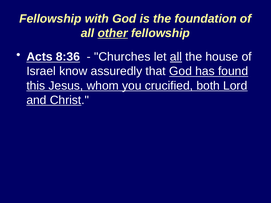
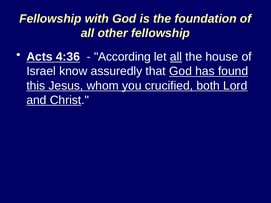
other underline: present -> none
8:36: 8:36 -> 4:36
Churches: Churches -> According
